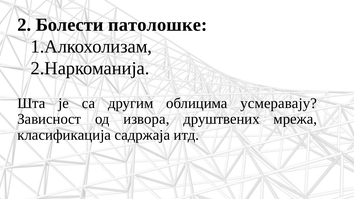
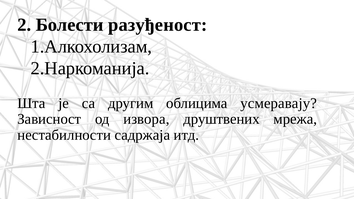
патолошке: патолошке -> разуђеност
класификацијa: класификацијa -> нестабилности
